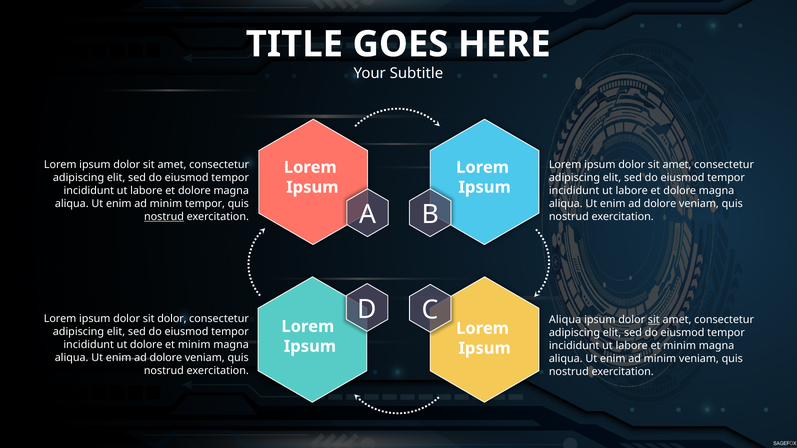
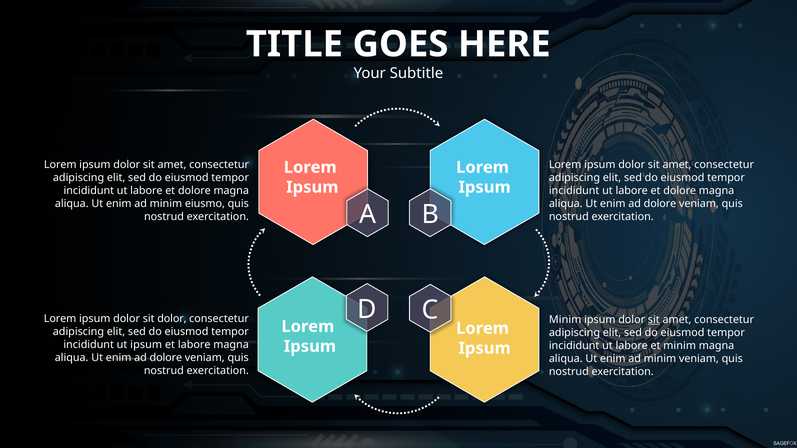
minim tempor: tempor -> eiusmo
nostrud at (164, 217) underline: present -> none
Aliqua at (565, 320): Aliqua -> Minim
ut dolore: dolore -> ipsum
minim at (194, 345): minim -> labore
